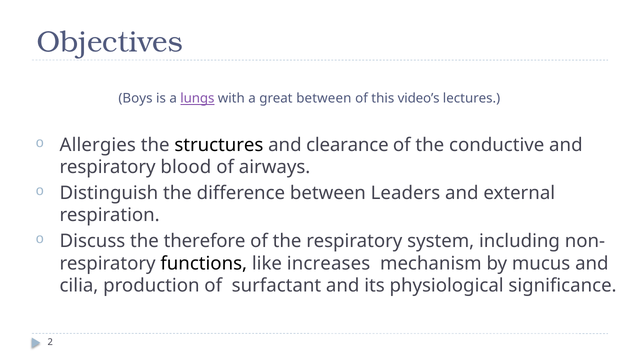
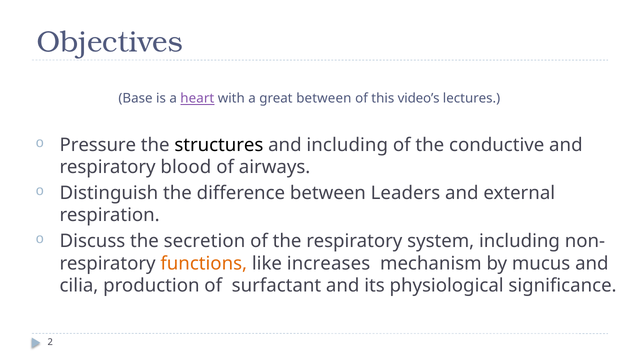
Boys: Boys -> Base
lungs: lungs -> heart
Allergies: Allergies -> Pressure
and clearance: clearance -> including
therefore: therefore -> secretion
functions colour: black -> orange
